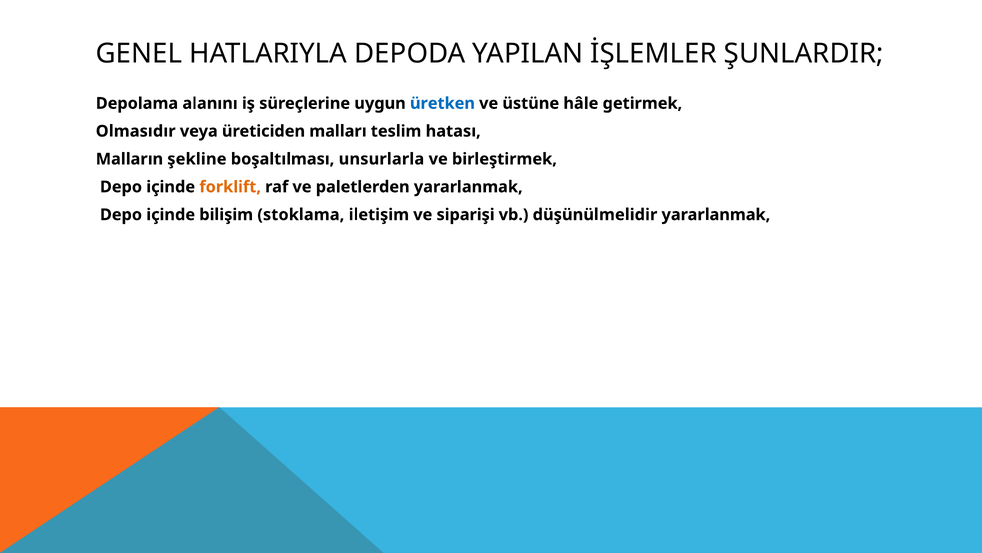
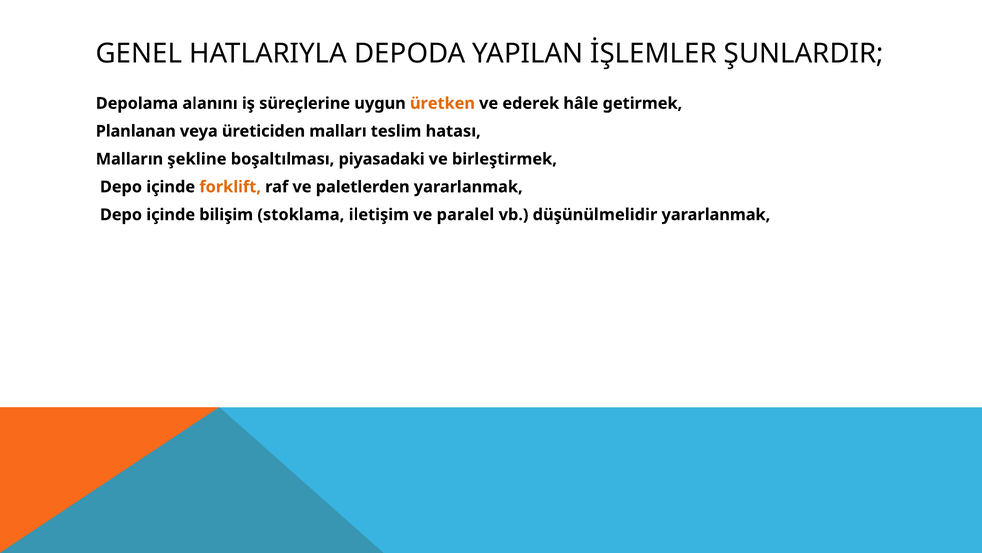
üretken colour: blue -> orange
üstüne: üstüne -> ederek
Olmasıdır: Olmasıdır -> Planlanan
unsurlarla: unsurlarla -> piyasadaki
siparişi: siparişi -> paralel
